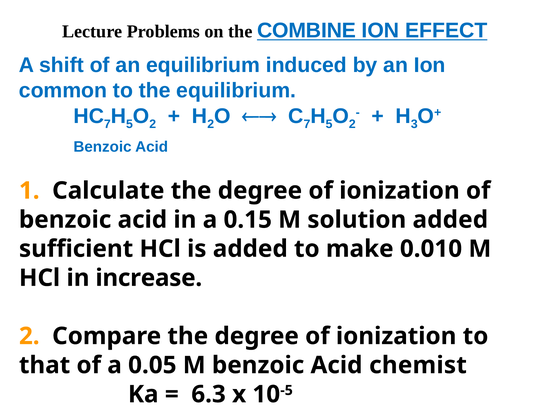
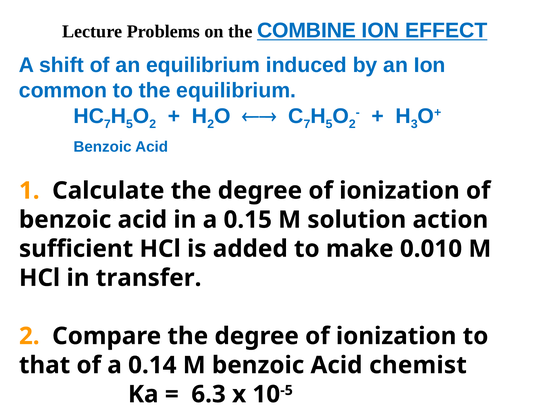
solution added: added -> action
increase: increase -> transfer
0.05: 0.05 -> 0.14
